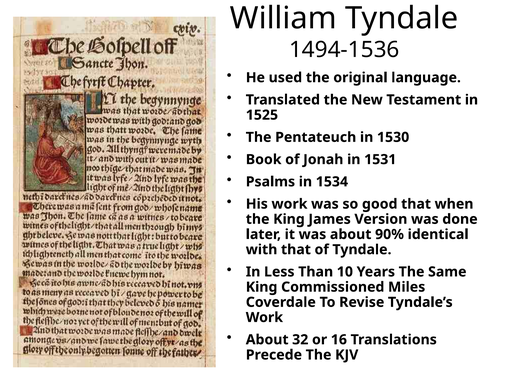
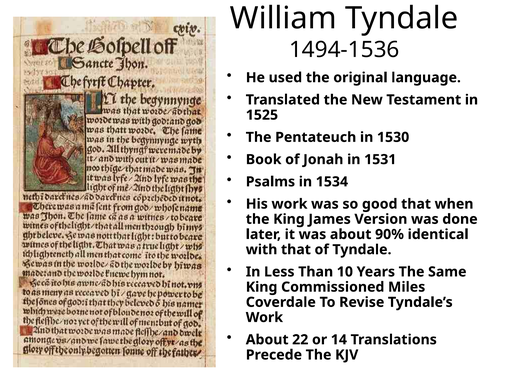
32: 32 -> 22
16: 16 -> 14
